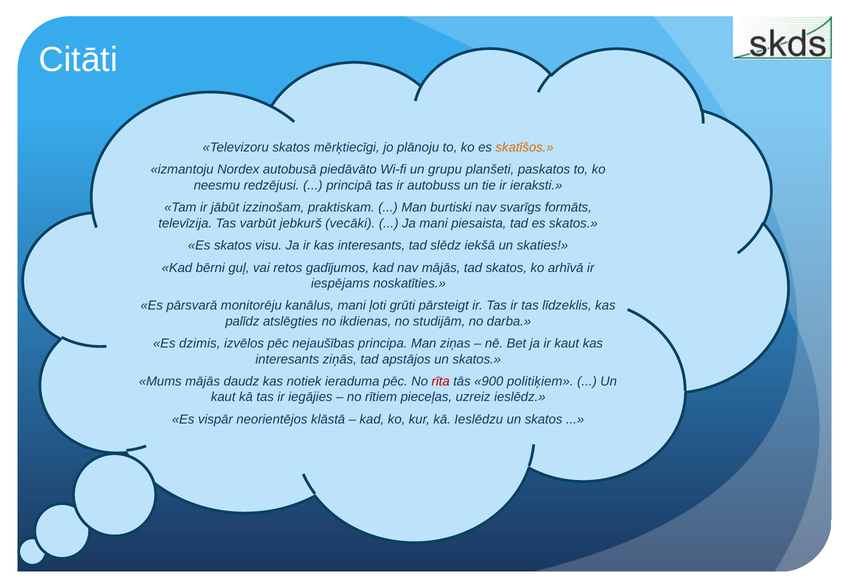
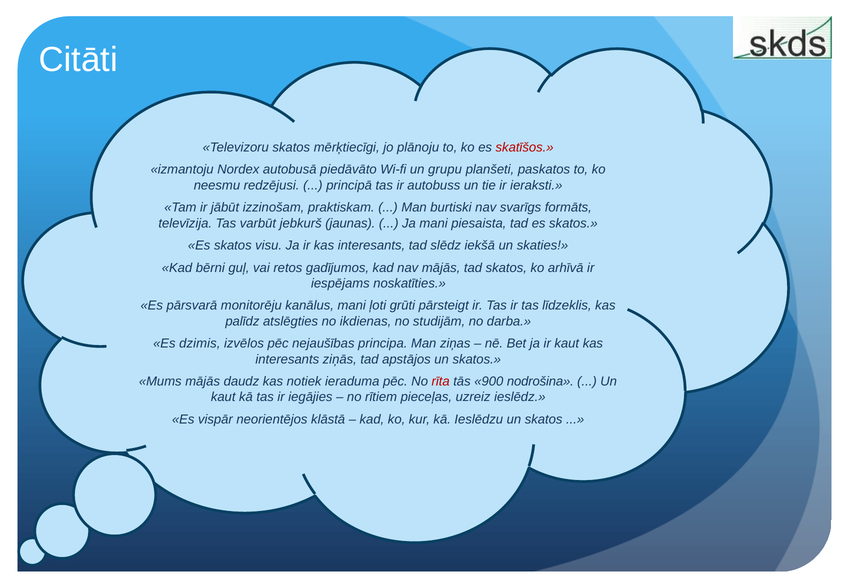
skatīšos colour: orange -> red
vecāki: vecāki -> jaunas
politiķiem: politiķiem -> nodrošina
